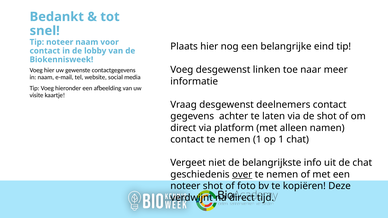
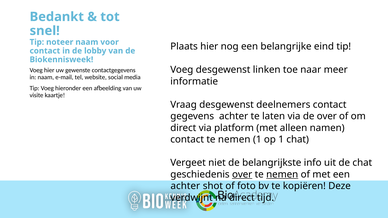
de shot: shot -> over
nemen at (282, 175) underline: none -> present
noteer at (185, 186): noteer -> achter
